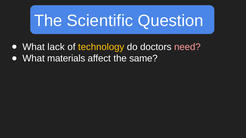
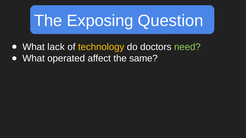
Scientific: Scientific -> Exposing
need colour: pink -> light green
materials: materials -> operated
